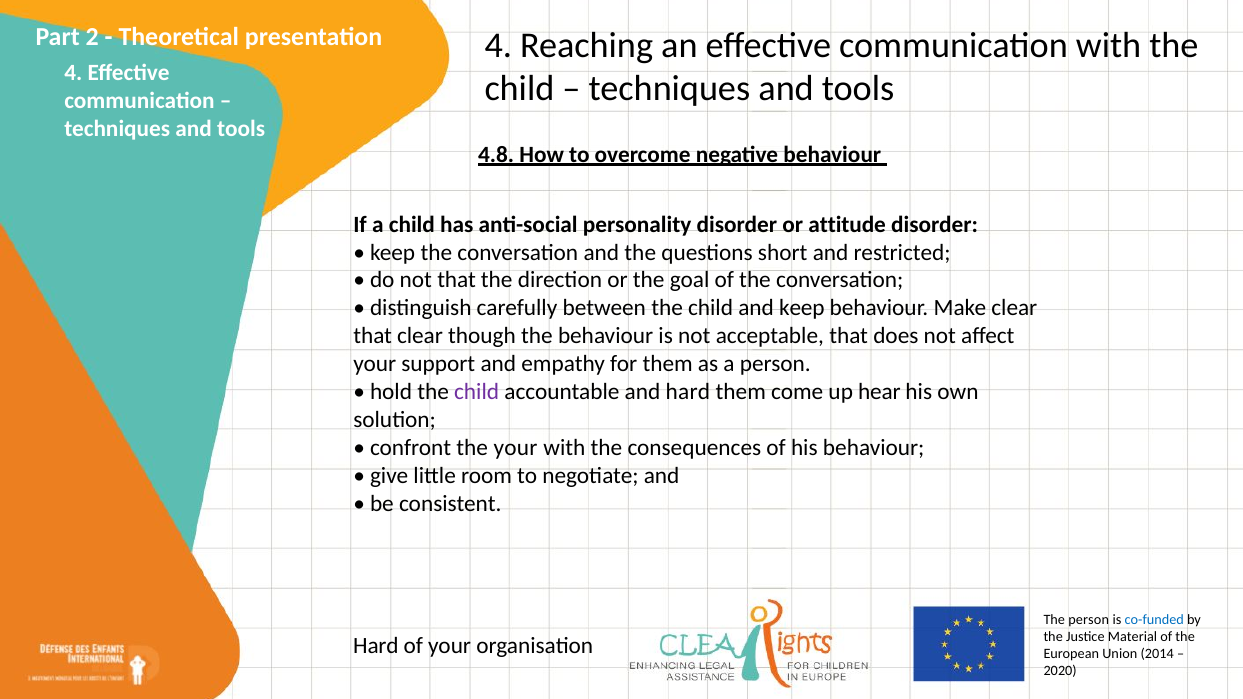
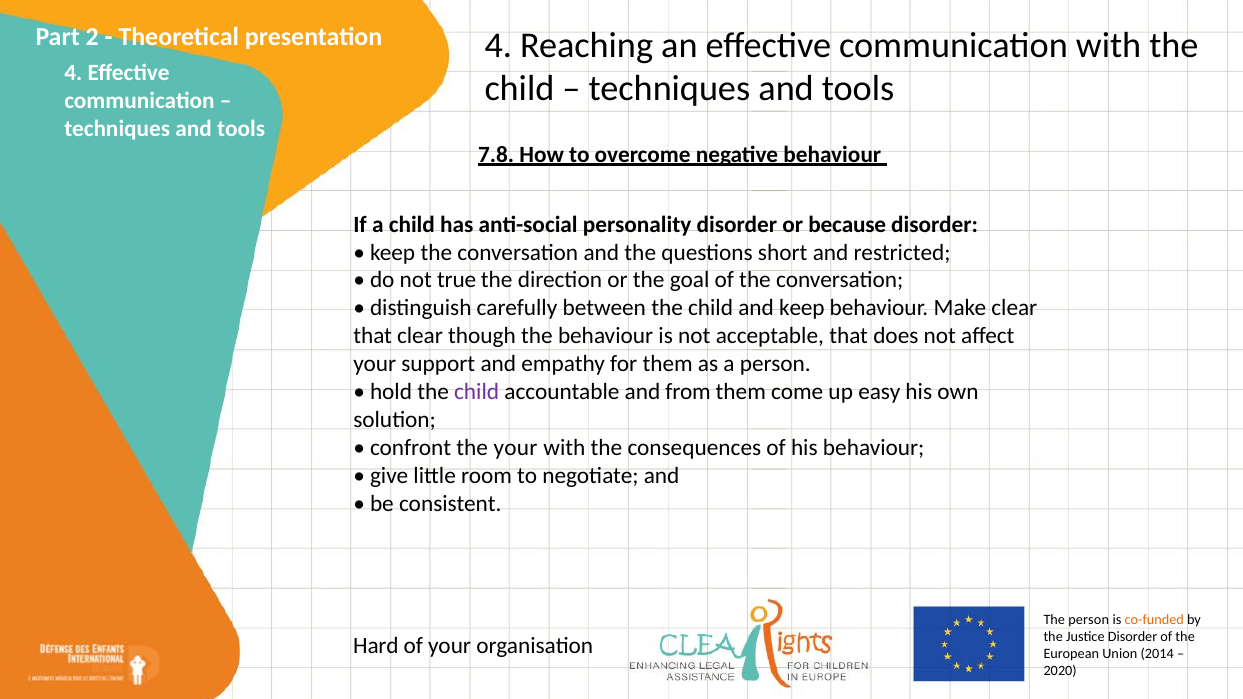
4.8: 4.8 -> 7.8
attitude: attitude -> because
not that: that -> true
and hard: hard -> from
hear: hear -> easy
co-funded colour: blue -> orange
Justice Material: Material -> Disorder
